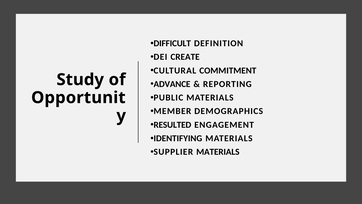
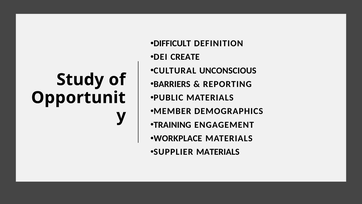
COMMITMENT: COMMITMENT -> UNCONSCIOUS
ADVANCE: ADVANCE -> BARRIERS
RESULTED: RESULTED -> TRAINING
IDENTIFYING: IDENTIFYING -> WORKPLACE
